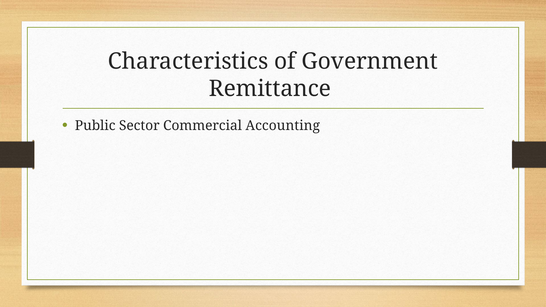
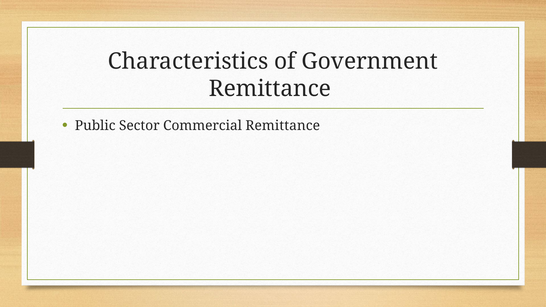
Commercial Accounting: Accounting -> Remittance
